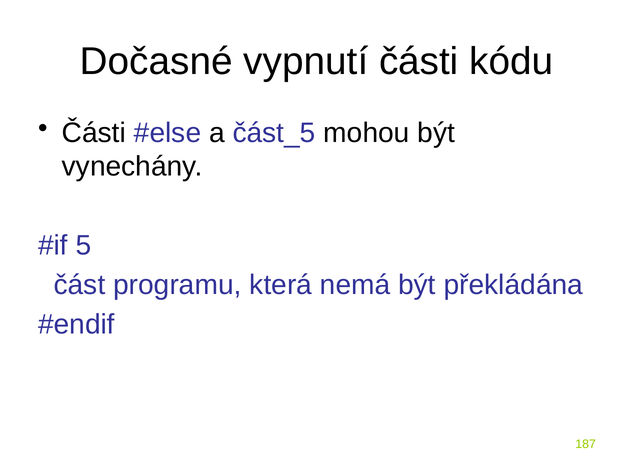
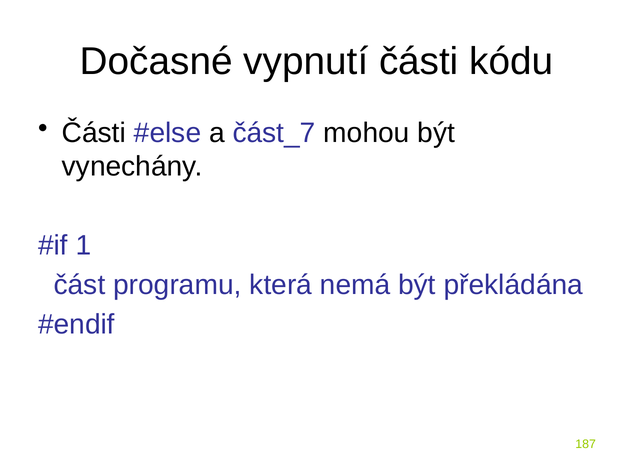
část_5: část_5 -> část_7
5: 5 -> 1
